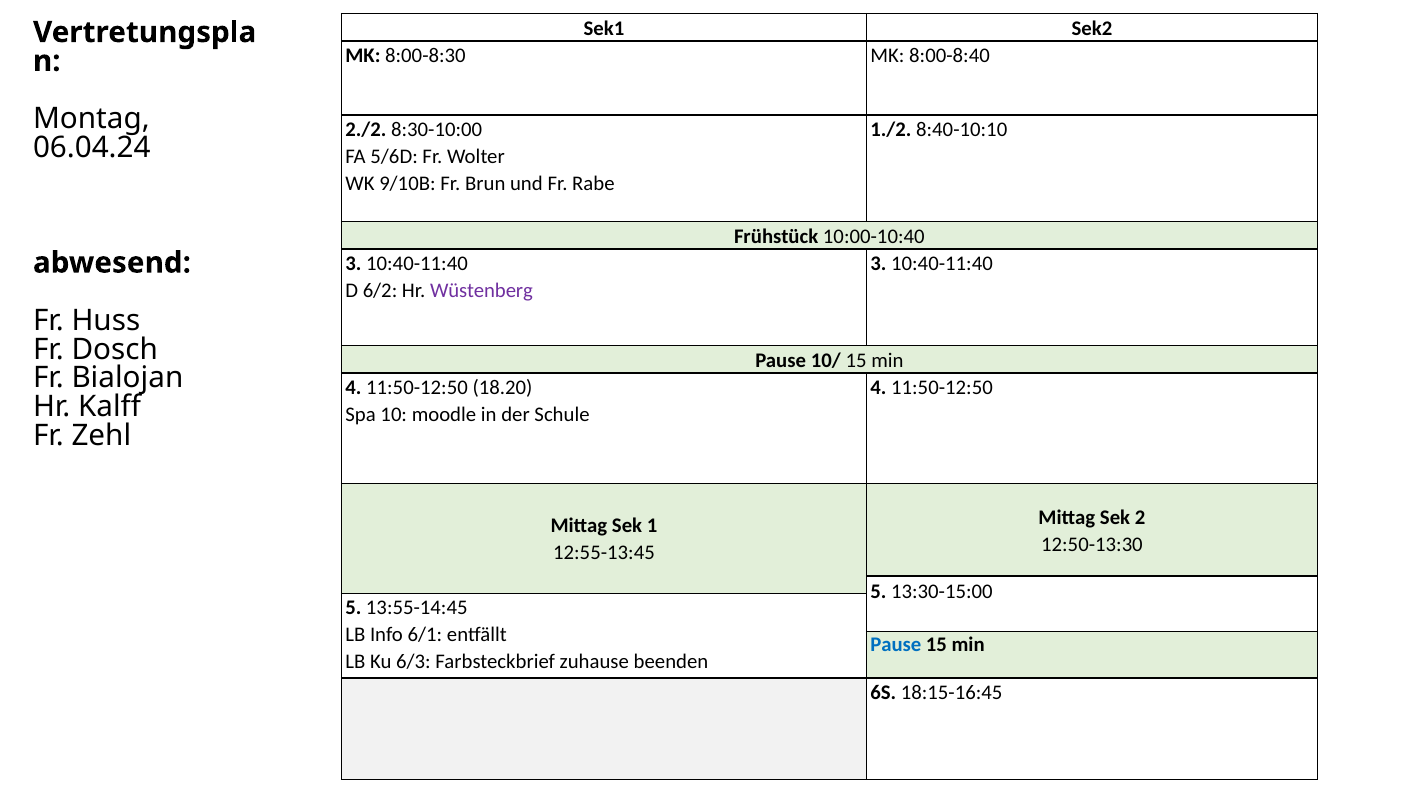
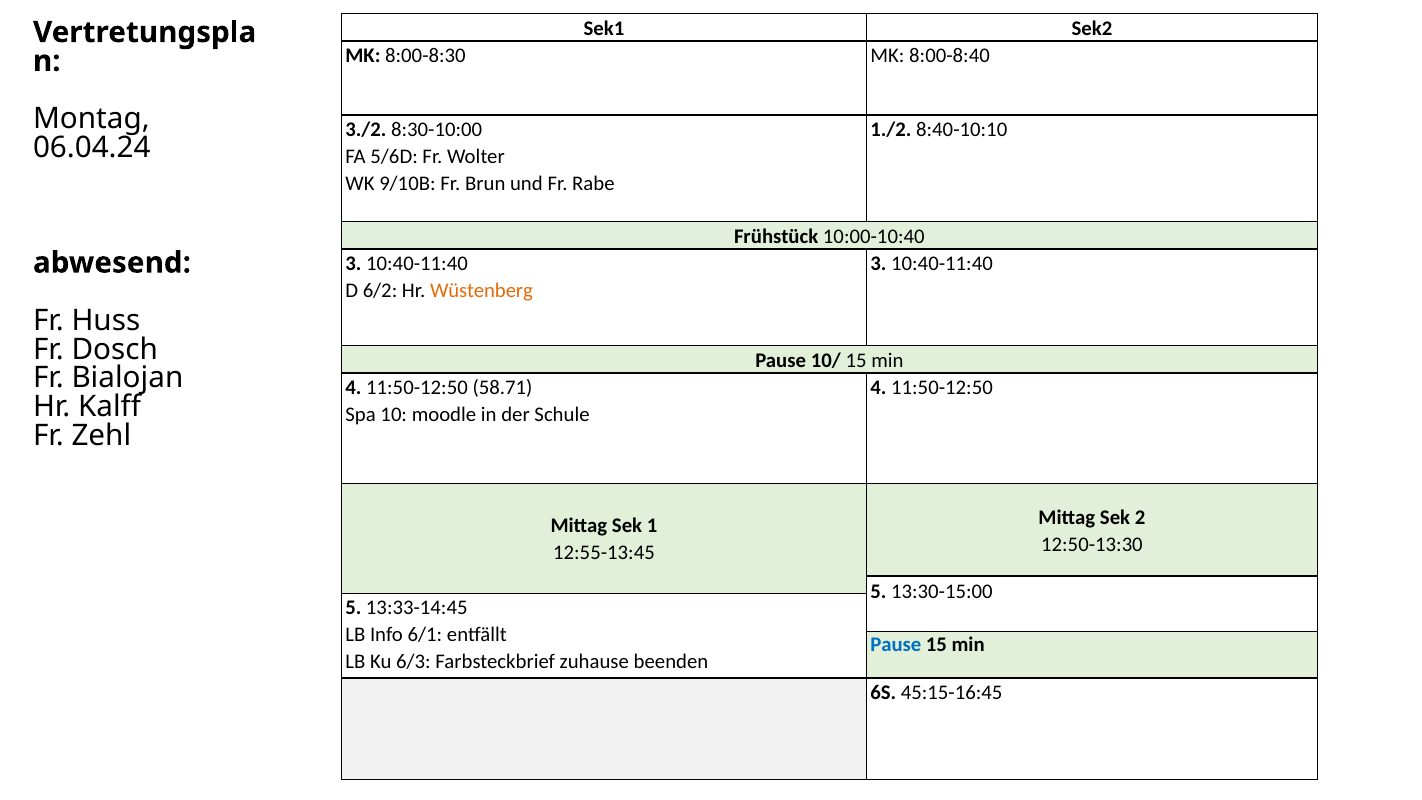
2./2: 2./2 -> 3./2
Wüstenberg colour: purple -> orange
18.20: 18.20 -> 58.71
13:55-14:45: 13:55-14:45 -> 13:33-14:45
18:15-16:45: 18:15-16:45 -> 45:15-16:45
